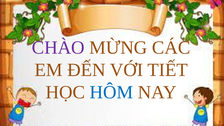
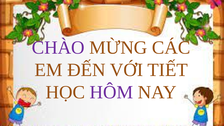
HÔM colour: blue -> purple
